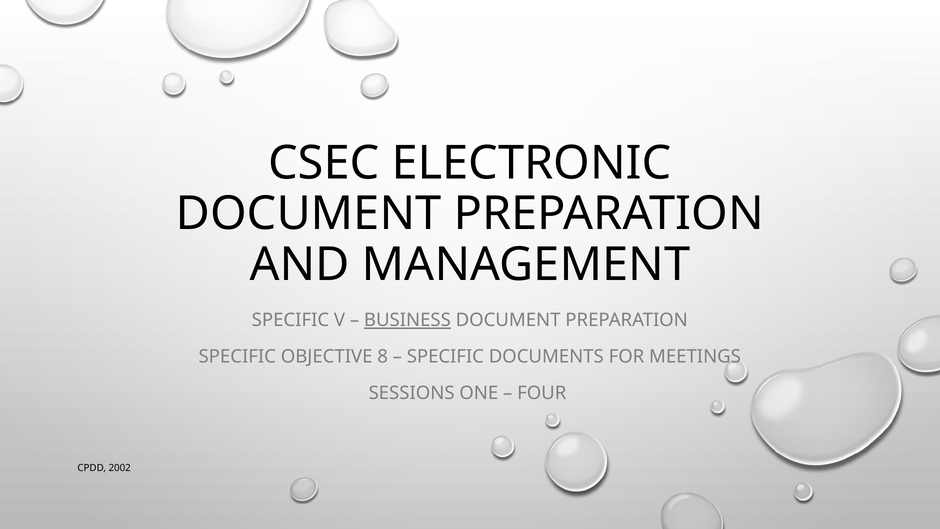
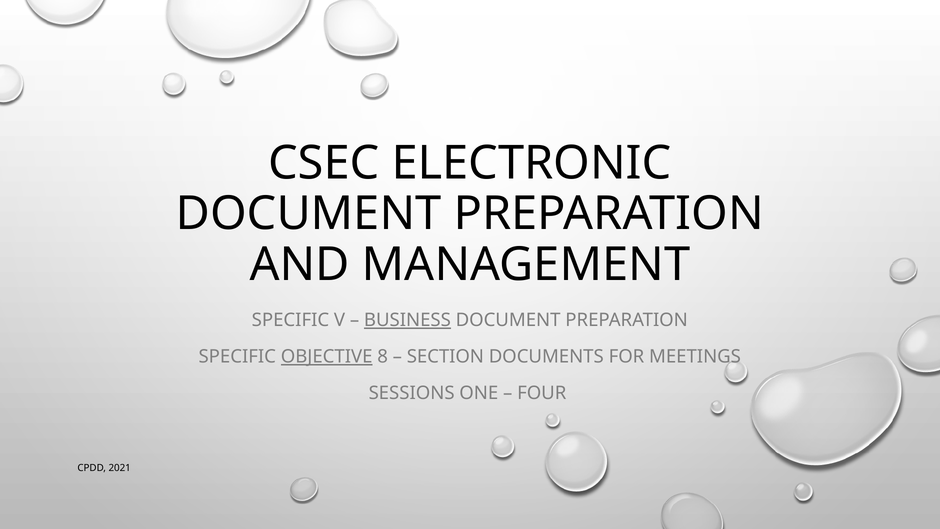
OBJECTIVE underline: none -> present
SPECIFIC at (445, 357): SPECIFIC -> SECTION
2002: 2002 -> 2021
